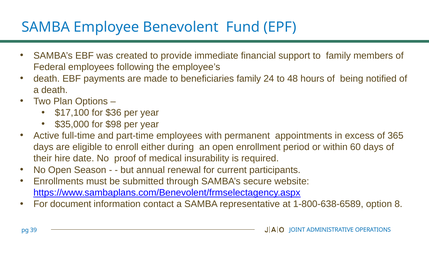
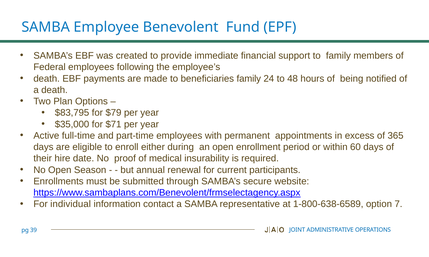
$17,100: $17,100 -> $83,795
$36: $36 -> $79
$98: $98 -> $71
document: document -> individual
8: 8 -> 7
